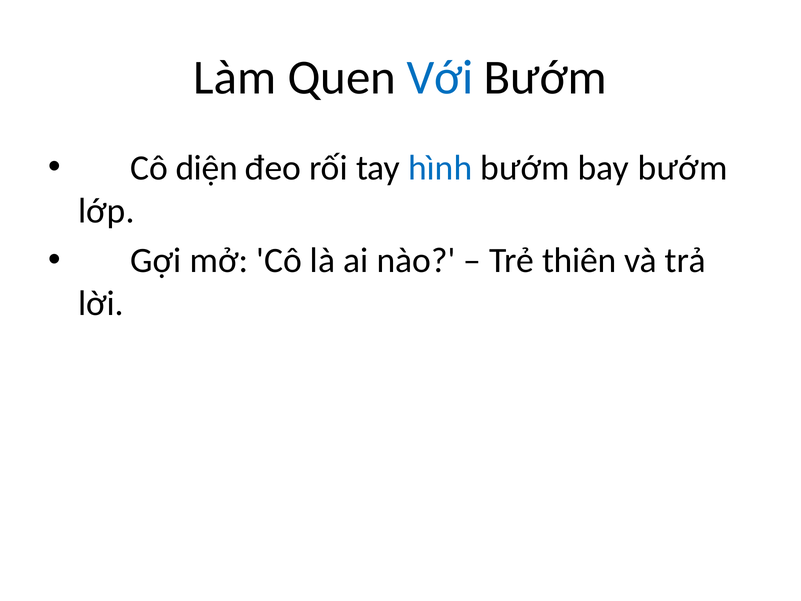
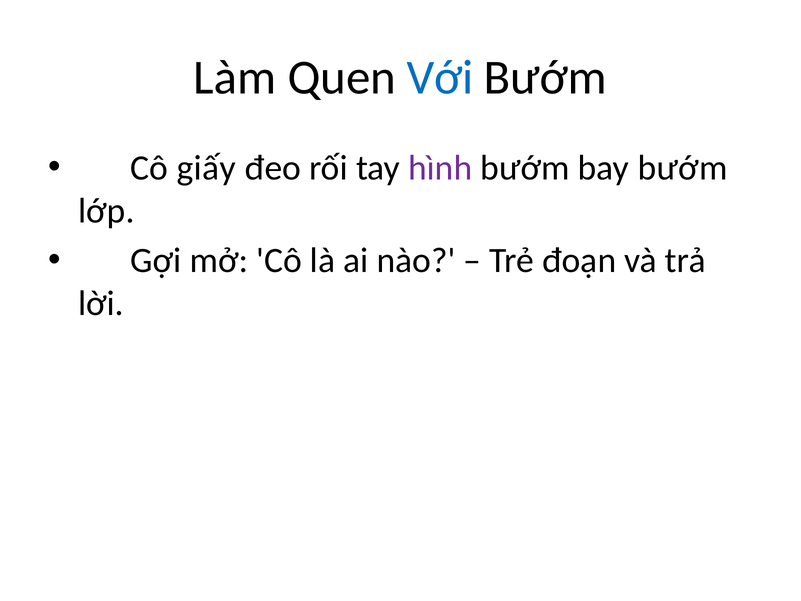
diện: diện -> giấy
hình colour: blue -> purple
thiên: thiên -> đoạn
